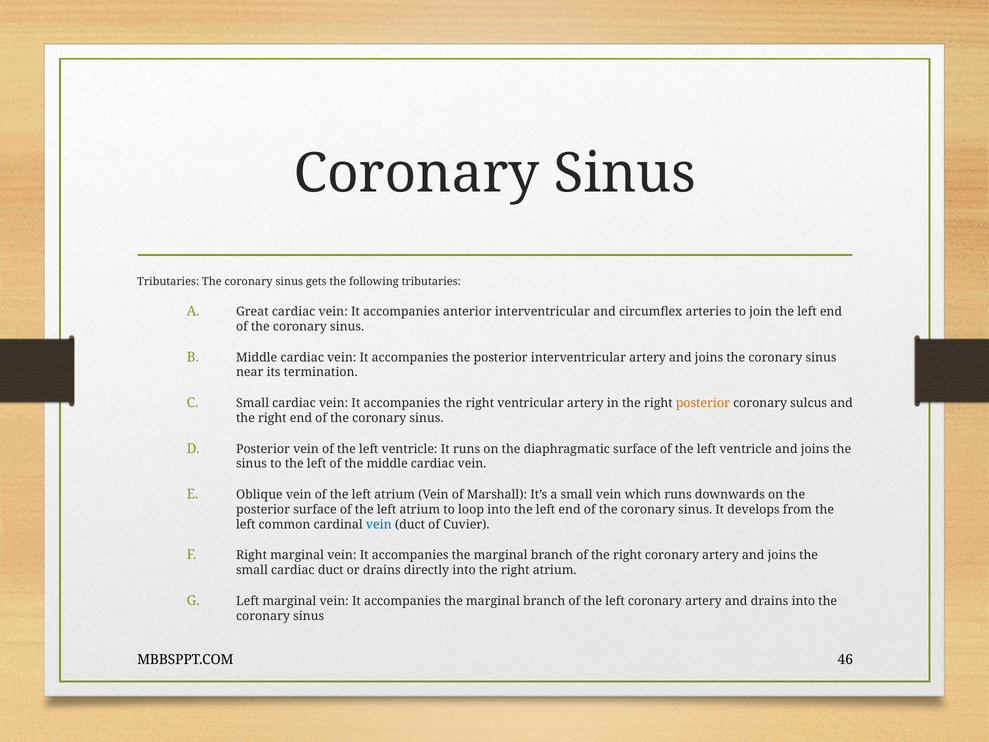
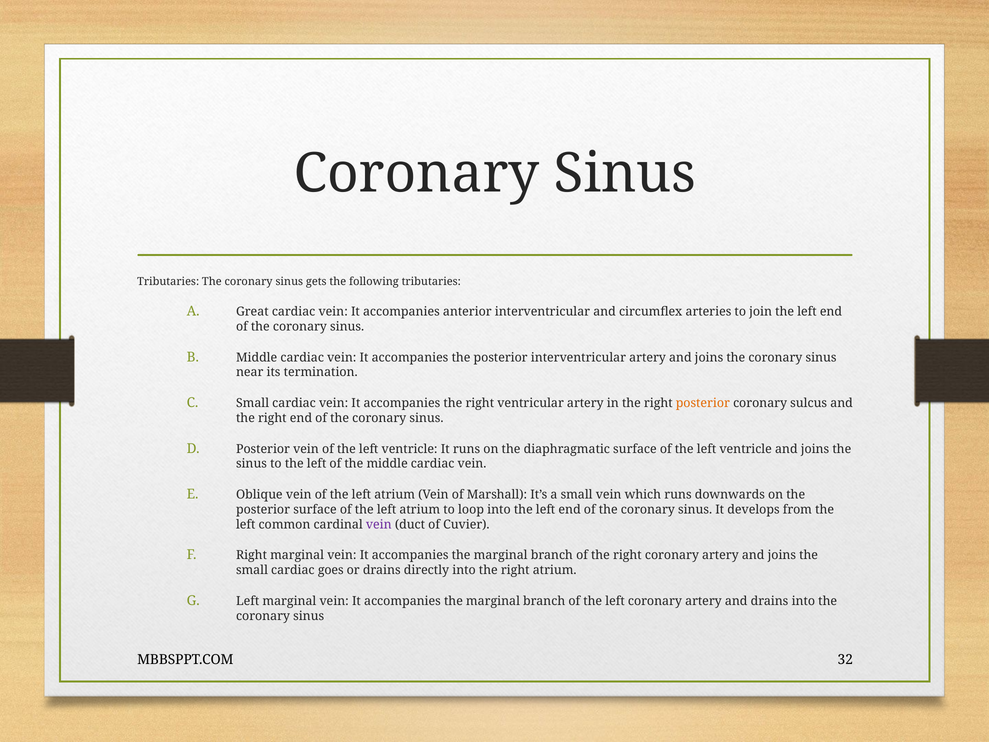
vein at (379, 524) colour: blue -> purple
cardiac duct: duct -> goes
46: 46 -> 32
